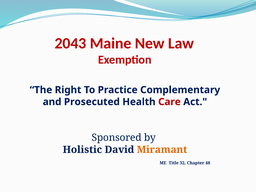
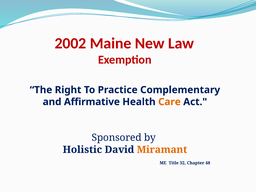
2043: 2043 -> 2002
Prosecuted: Prosecuted -> Affirmative
Care colour: red -> orange
